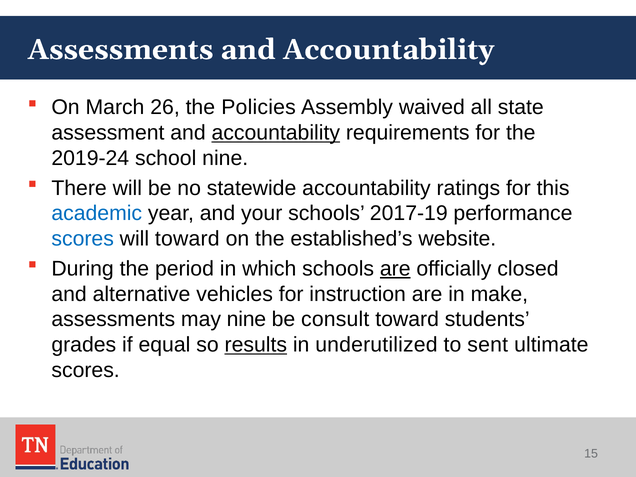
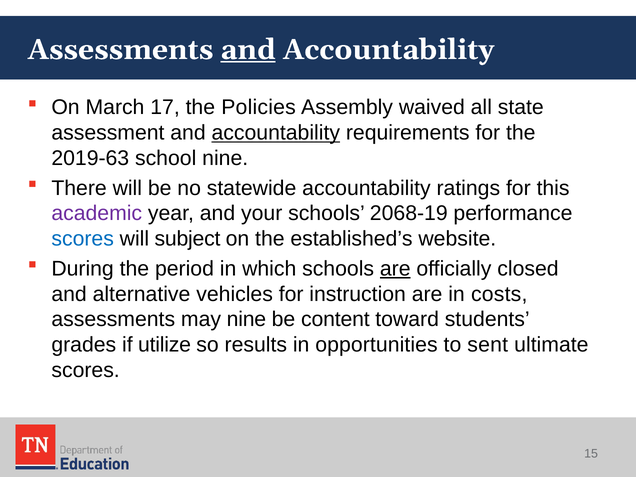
and at (248, 50) underline: none -> present
26: 26 -> 17
2019-24: 2019-24 -> 2019-63
academic colour: blue -> purple
2017-19: 2017-19 -> 2068-19
will toward: toward -> subject
make: make -> costs
consult: consult -> content
equal: equal -> utilize
results underline: present -> none
underutilized: underutilized -> opportunities
